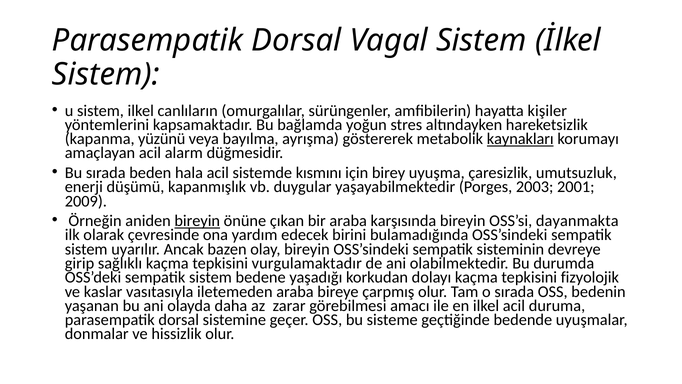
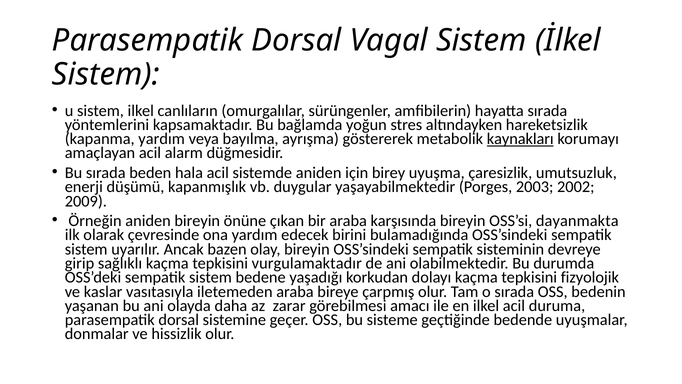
hayatta kişiler: kişiler -> sırada
kapanma yüzünü: yüzünü -> yardım
sistemde kısmını: kısmını -> aniden
2001: 2001 -> 2002
bireyin at (197, 221) underline: present -> none
